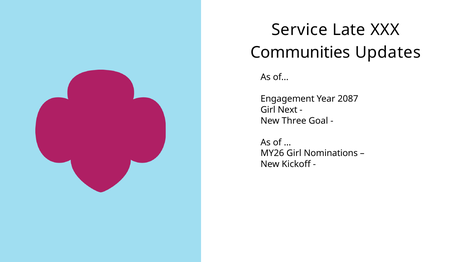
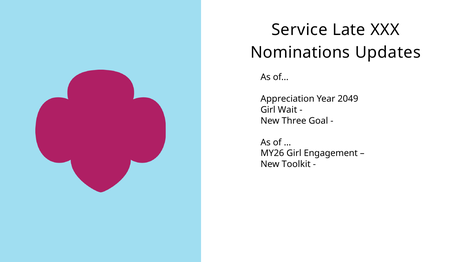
Communities: Communities -> Nominations
Engagement: Engagement -> Appreciation
2087: 2087 -> 2049
Next: Next -> Wait
Nominations: Nominations -> Engagement
Kickoff: Kickoff -> Toolkit
